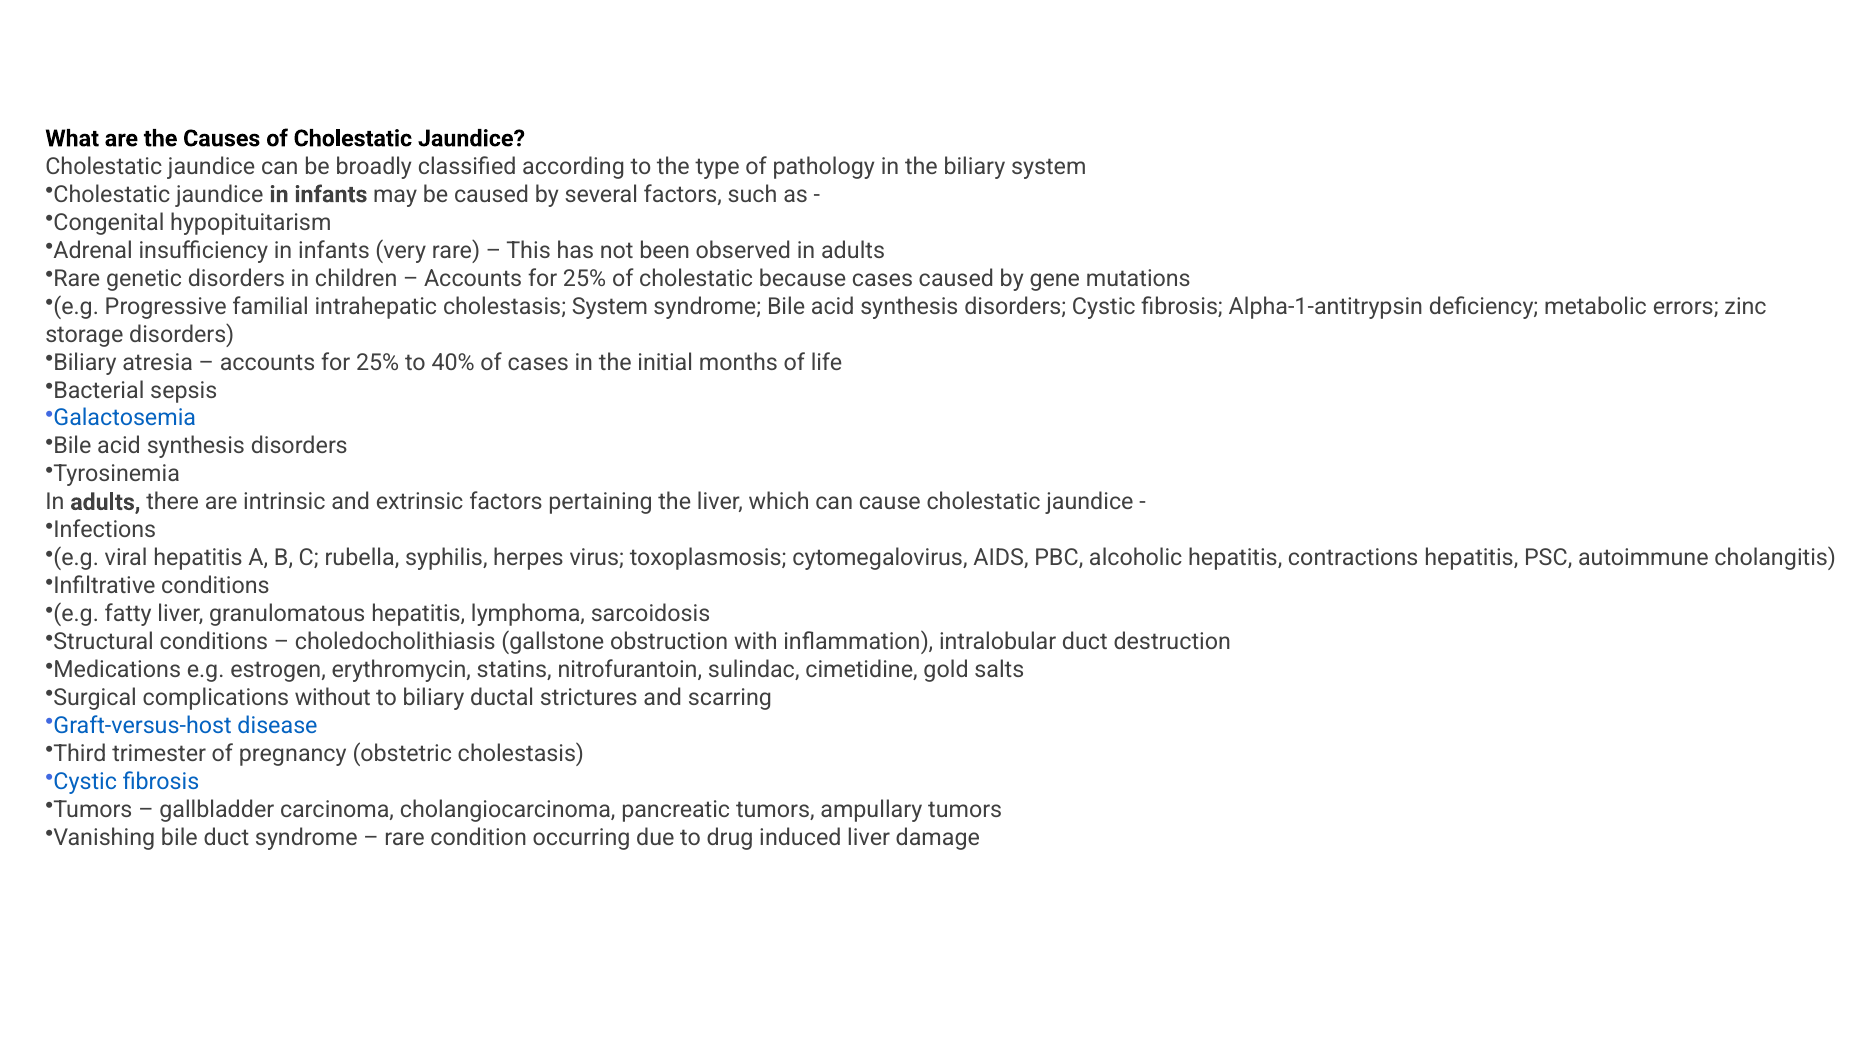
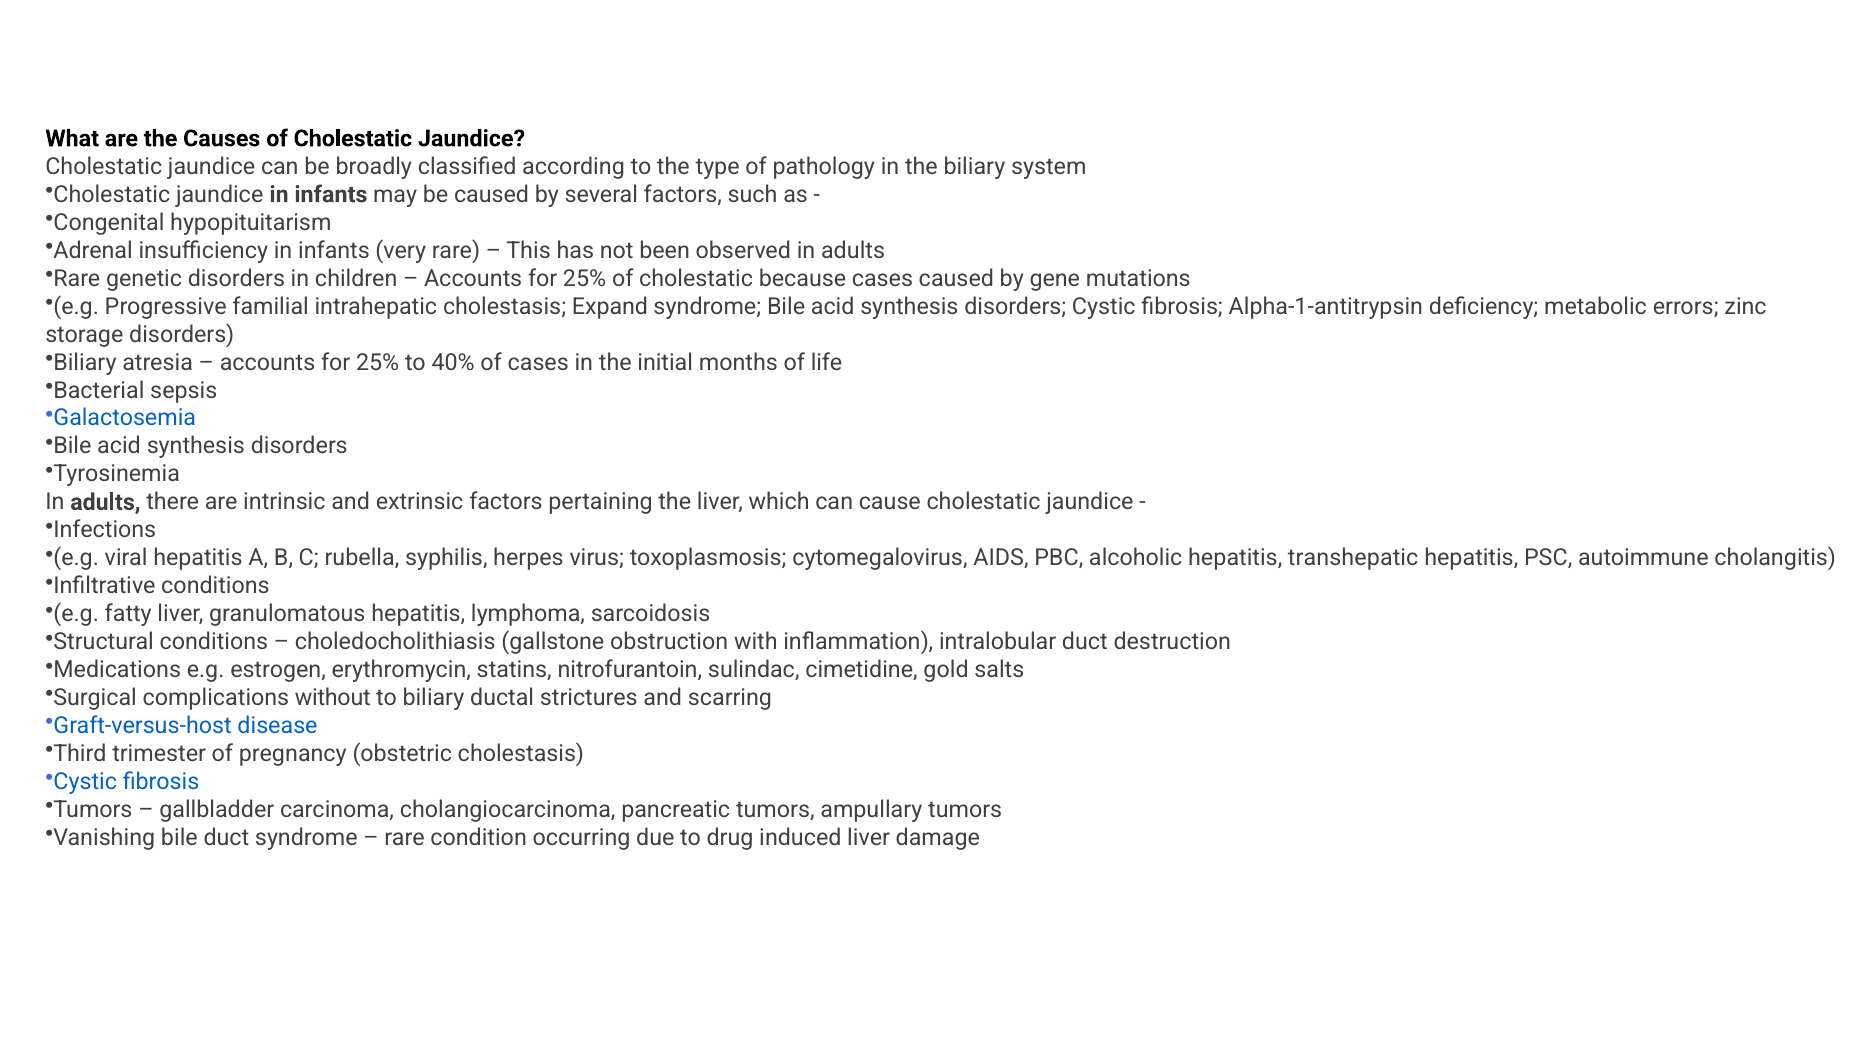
cholestasis System: System -> Expand
contractions: contractions -> transhepatic
